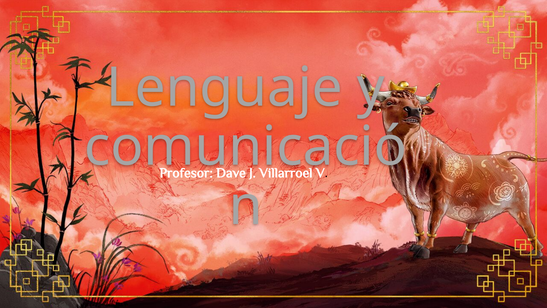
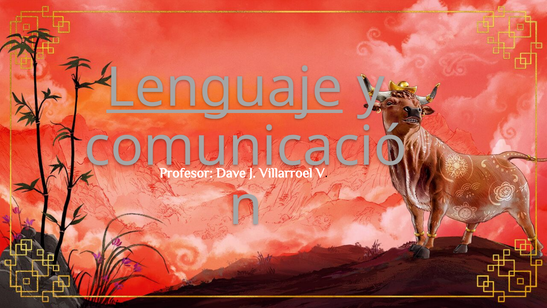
Lenguaje underline: none -> present
